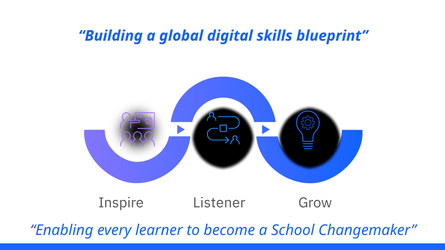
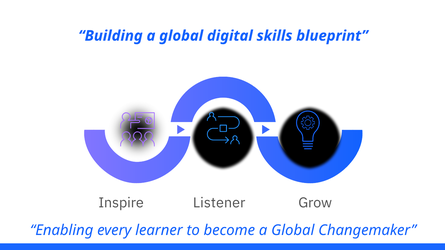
become a School: School -> Global
